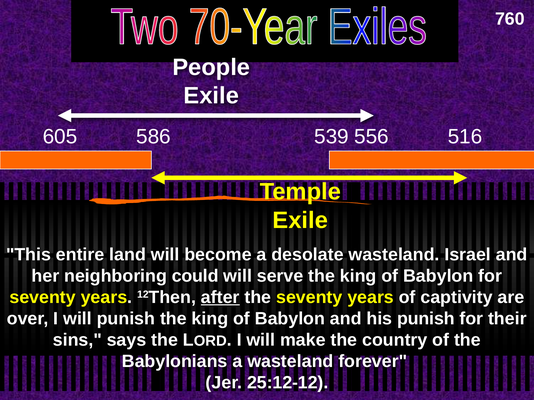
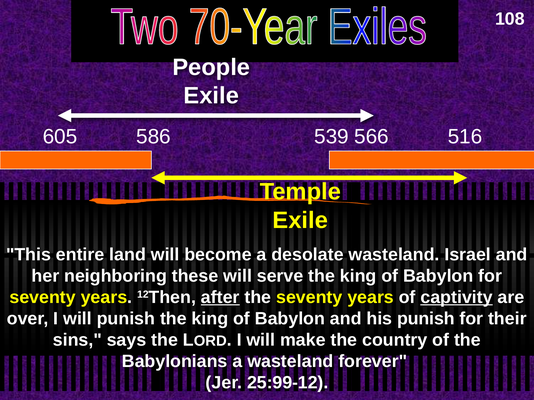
760: 760 -> 108
556: 556 -> 566
could: could -> these
captivity underline: none -> present
25:12-12: 25:12-12 -> 25:99-12
